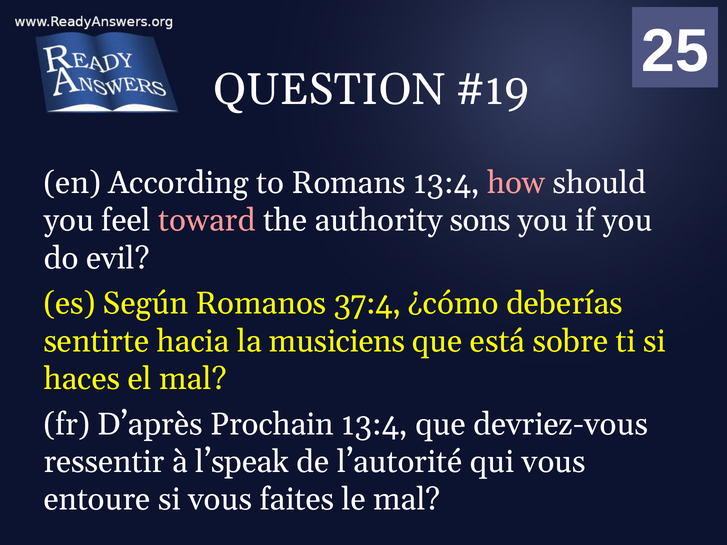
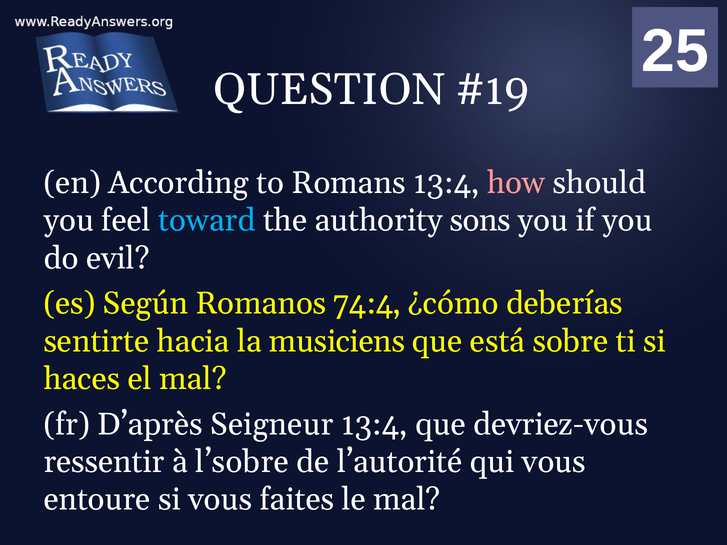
toward colour: pink -> light blue
37:4: 37:4 -> 74:4
Prochain: Prochain -> Seigneur
l’speak: l’speak -> l’sobre
